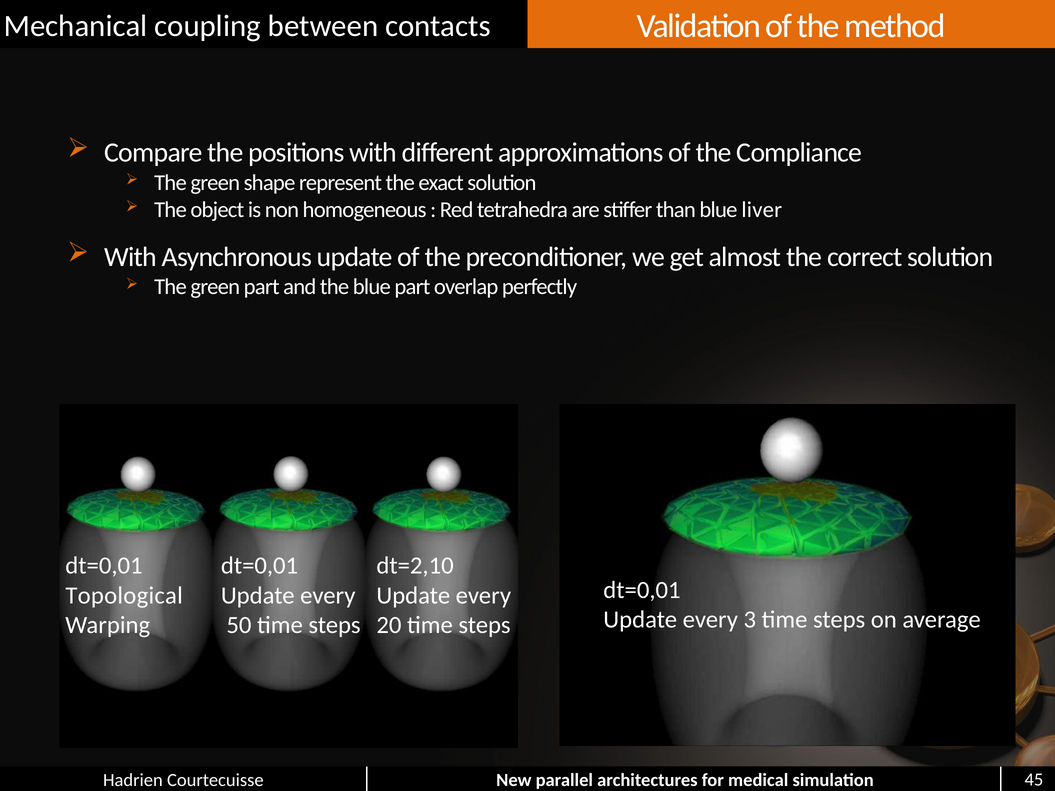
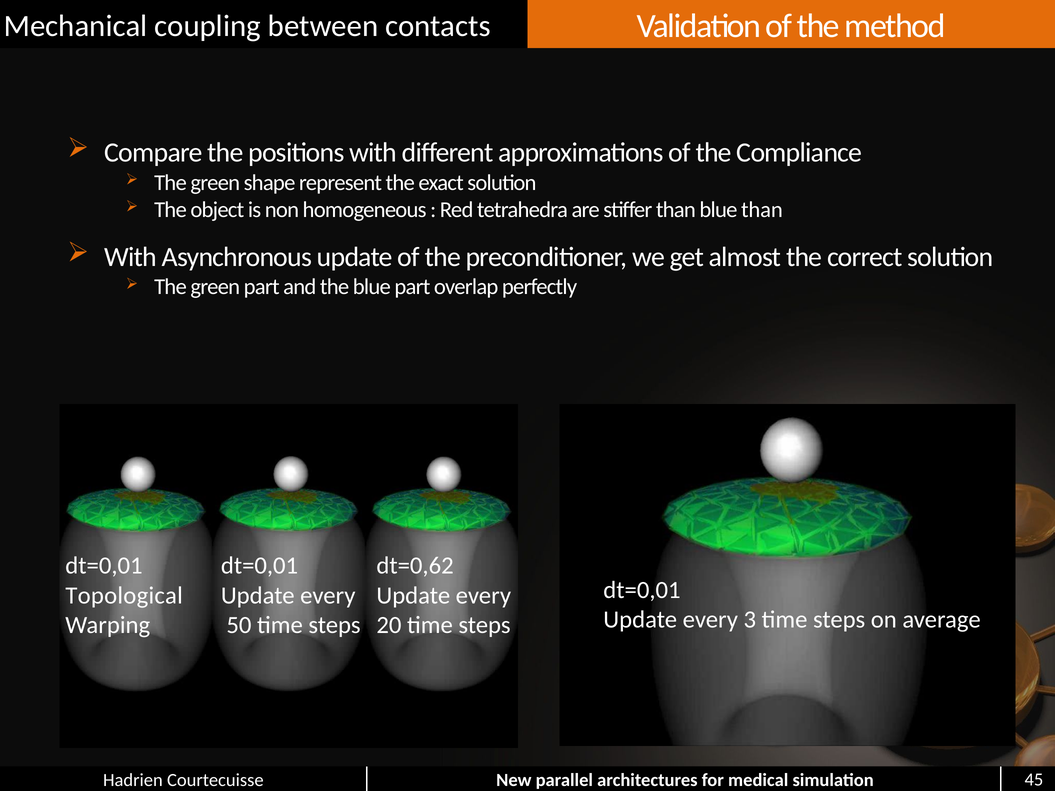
blue liver: liver -> than
dt=2,10: dt=2,10 -> dt=0,62
